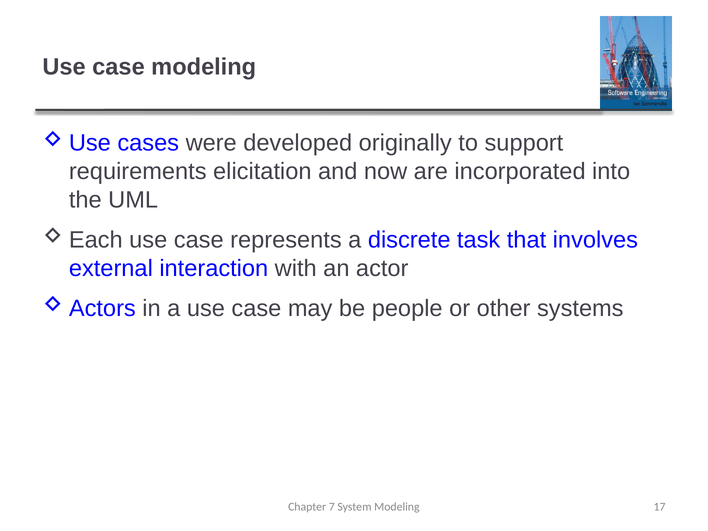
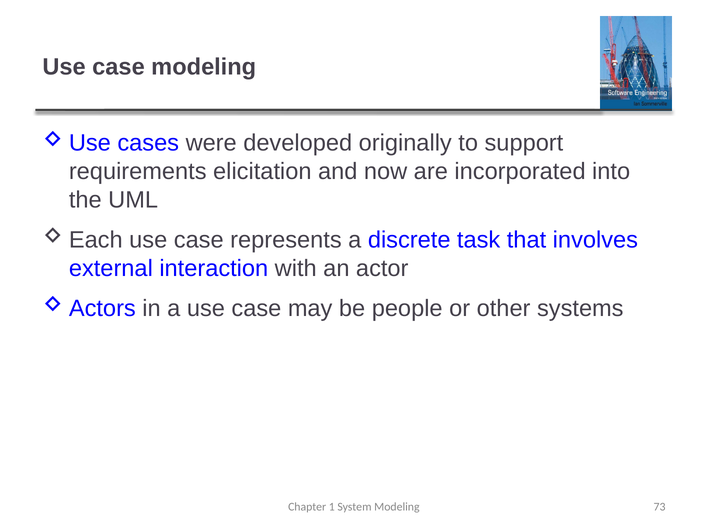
7: 7 -> 1
17: 17 -> 73
